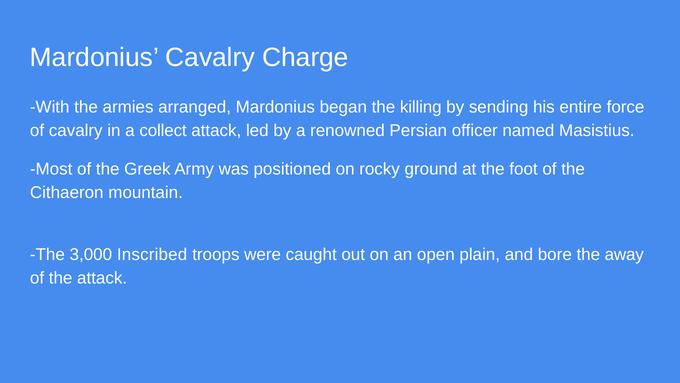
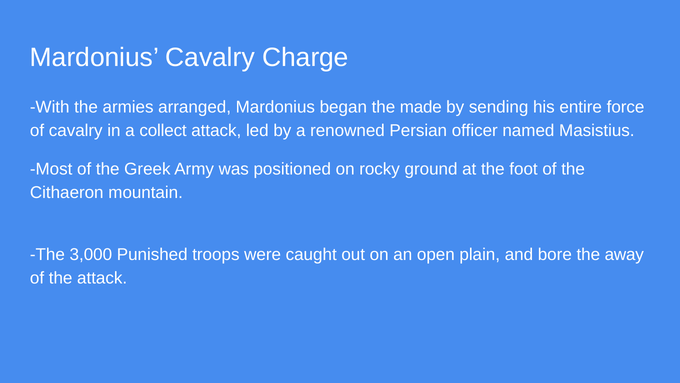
killing: killing -> made
Inscribed: Inscribed -> Punished
